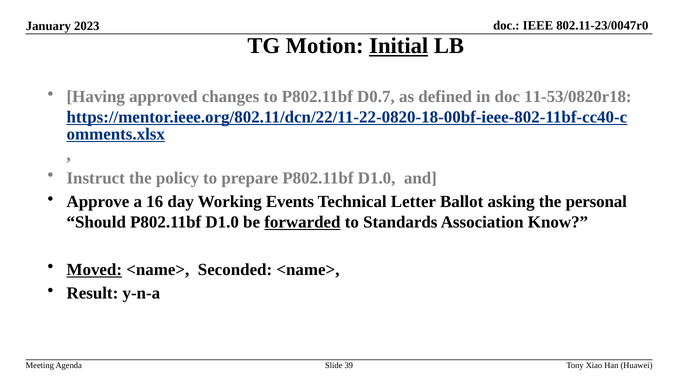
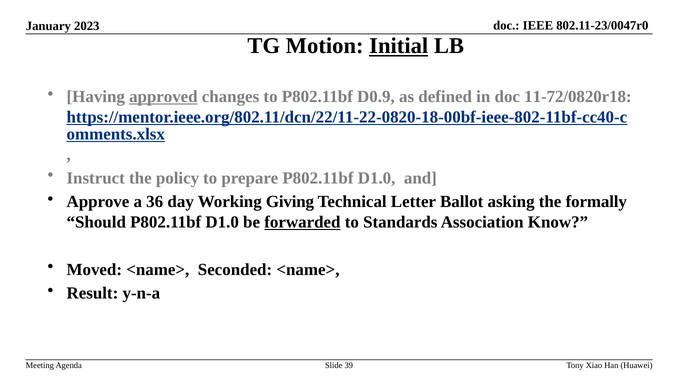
approved underline: none -> present
D0.7: D0.7 -> D0.9
11-53/0820r18: 11-53/0820r18 -> 11-72/0820r18
16: 16 -> 36
Events: Events -> Giving
personal: personal -> formally
Moved underline: present -> none
